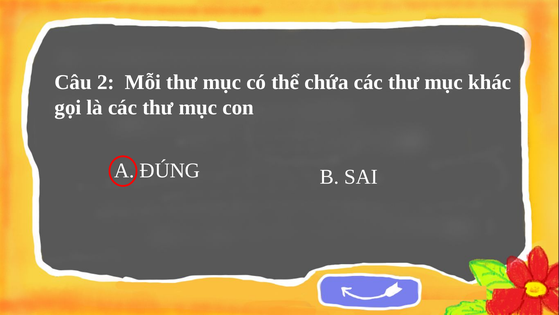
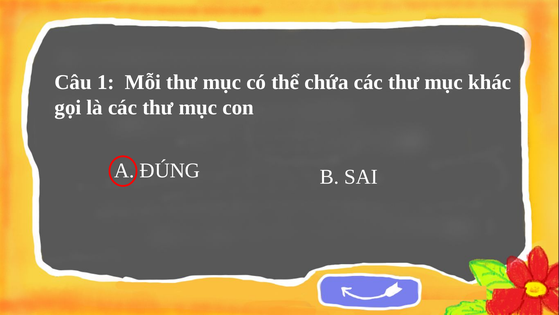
2: 2 -> 1
